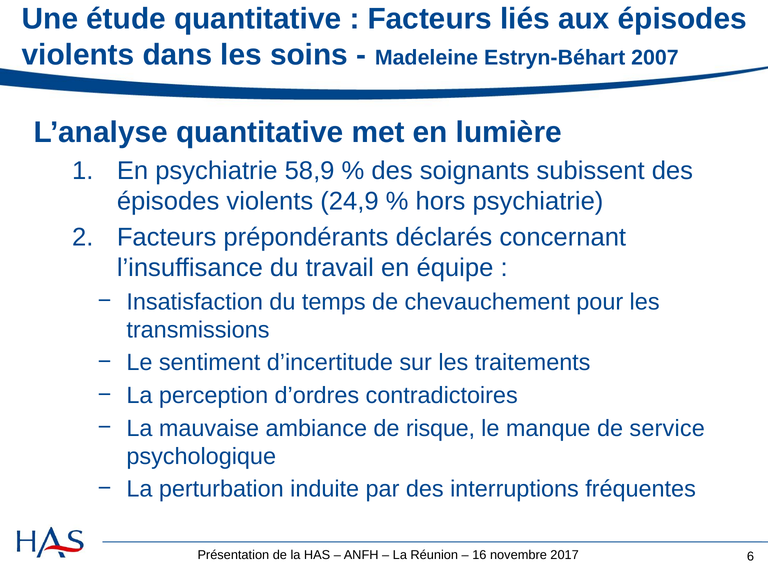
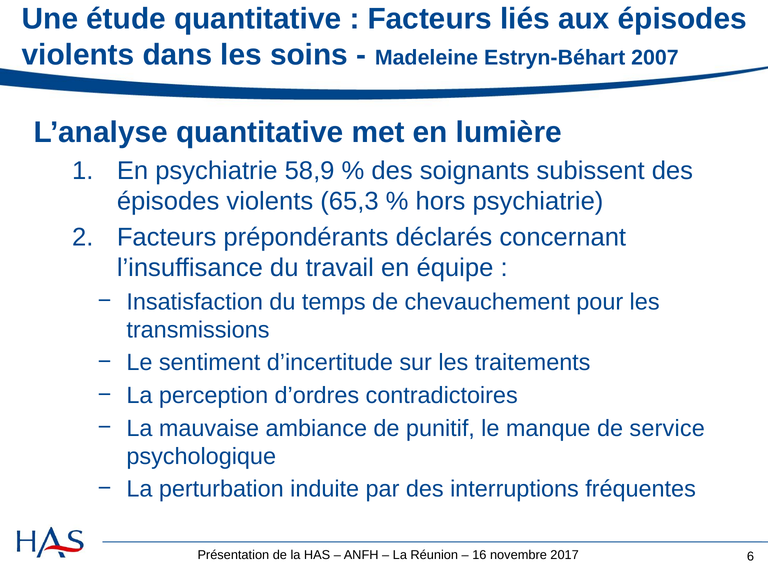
24,9: 24,9 -> 65,3
risque: risque -> punitif
